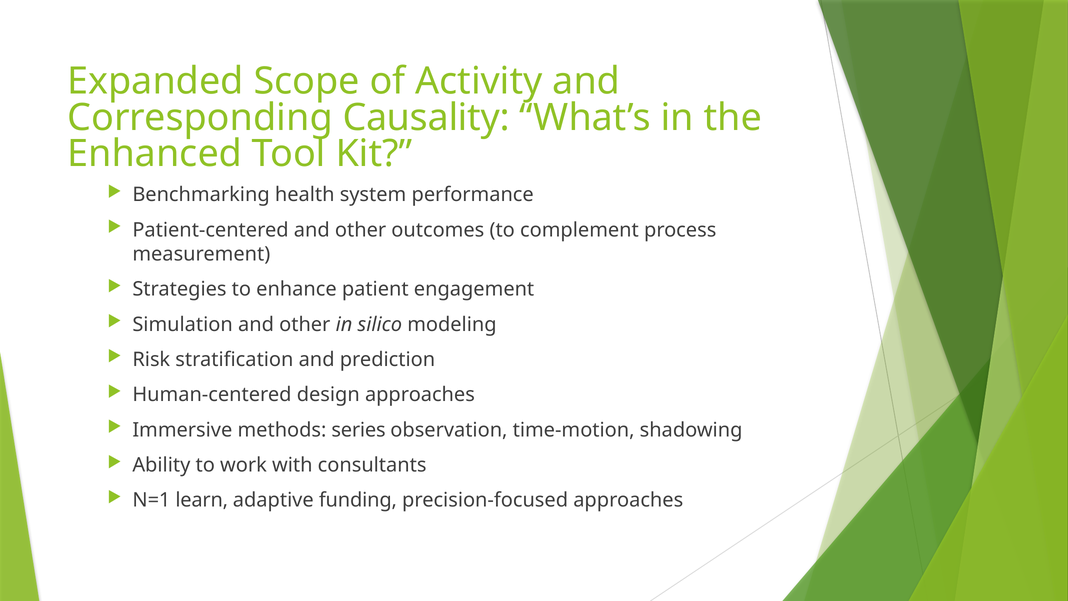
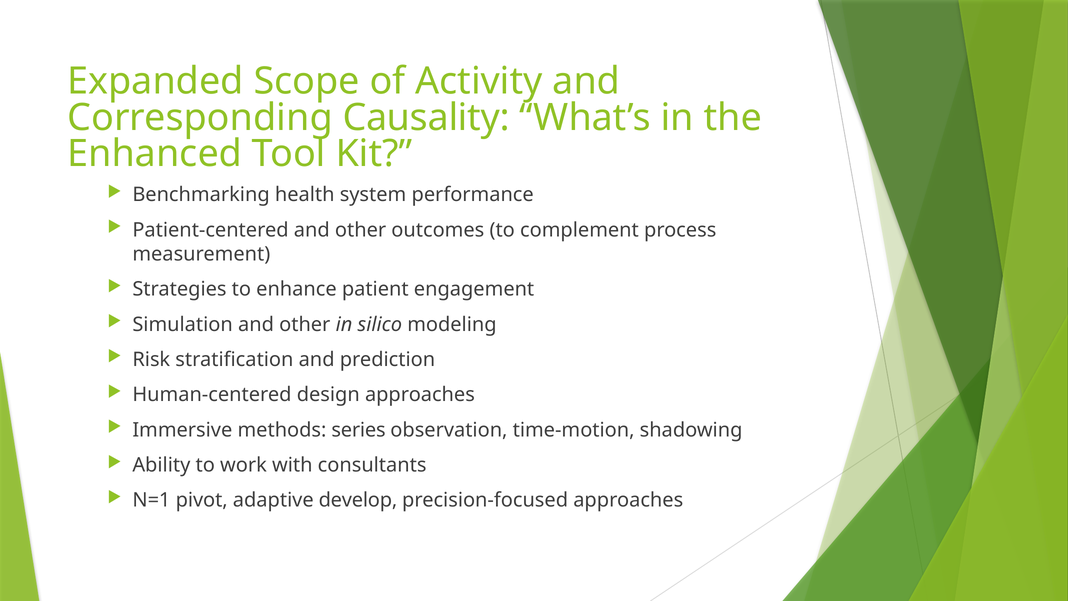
learn: learn -> pivot
funding: funding -> develop
